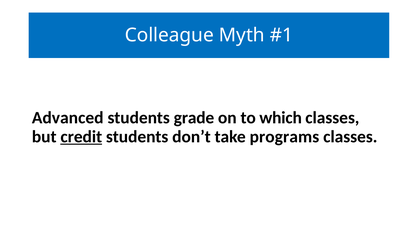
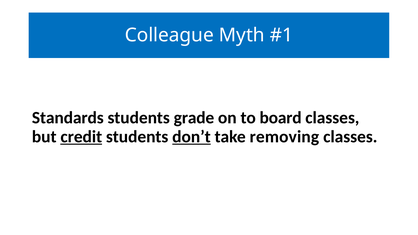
Advanced: Advanced -> Standards
which: which -> board
don’t underline: none -> present
programs: programs -> removing
